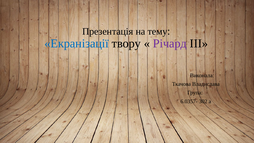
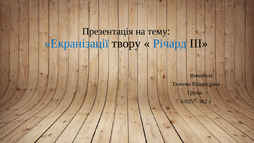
Річард colour: purple -> blue
